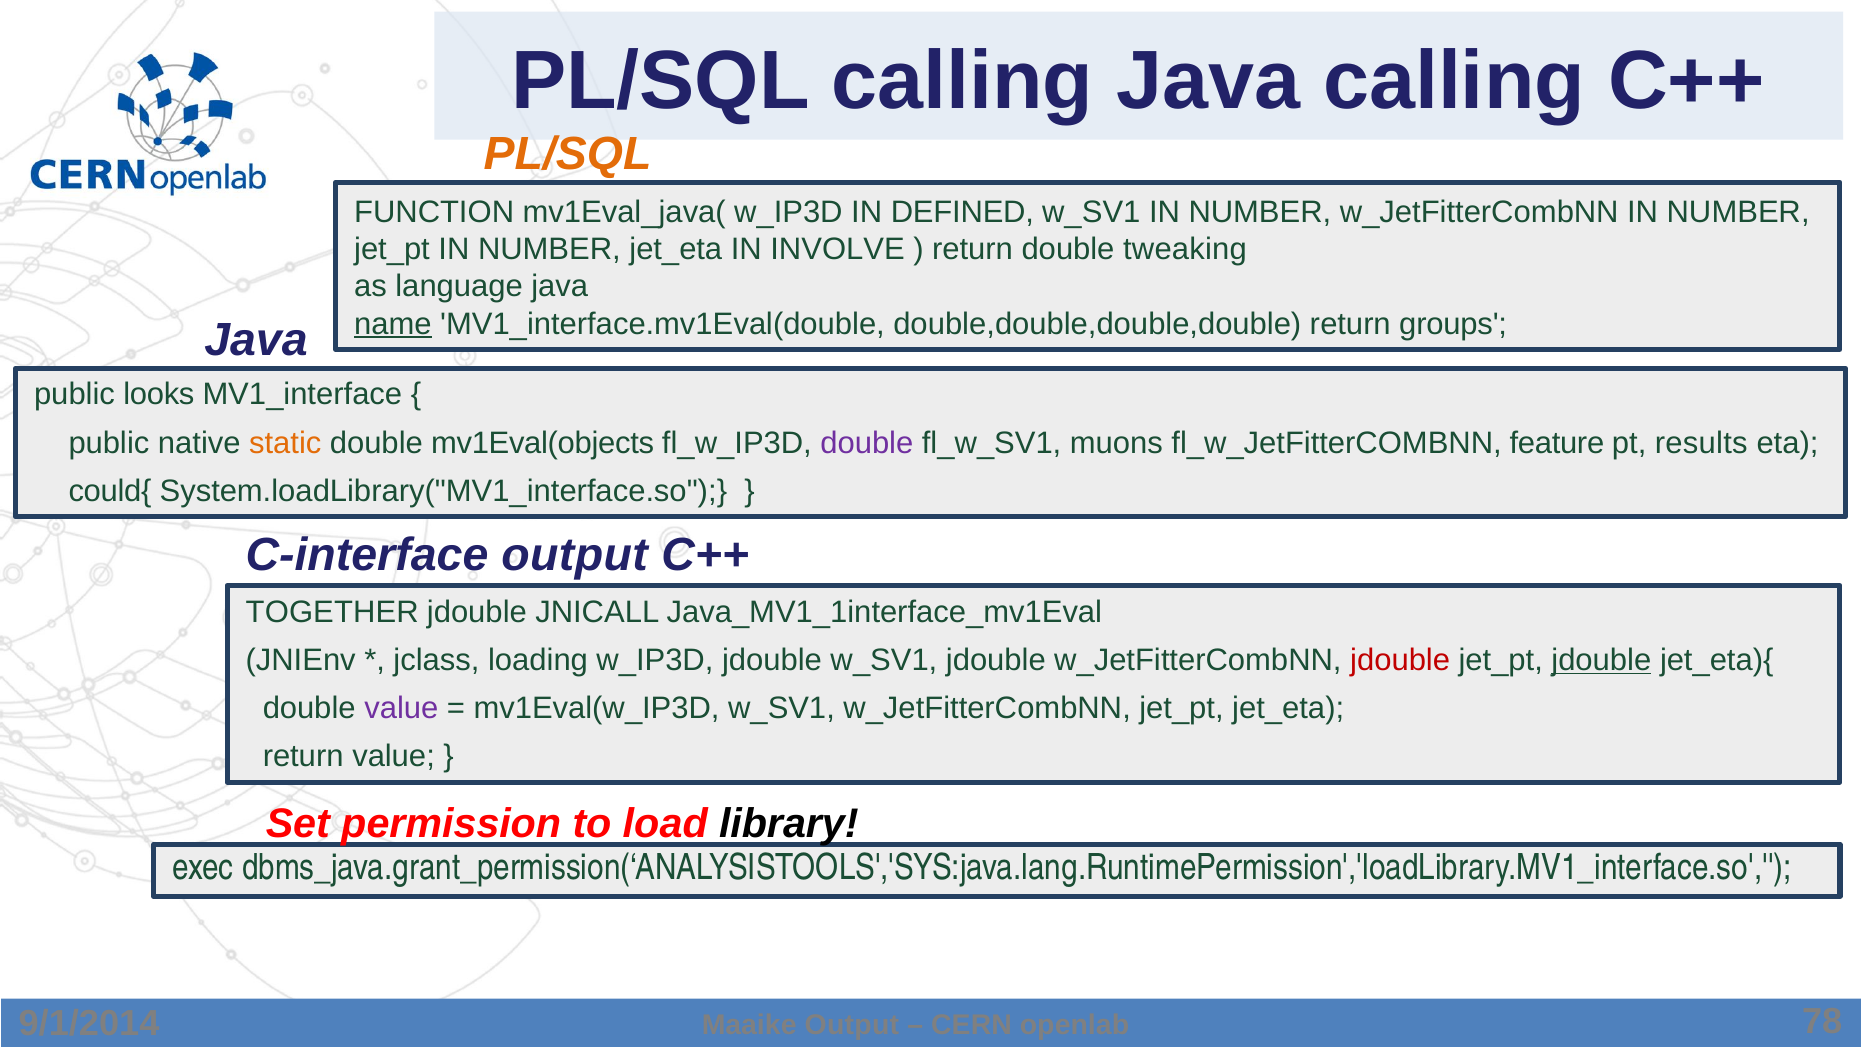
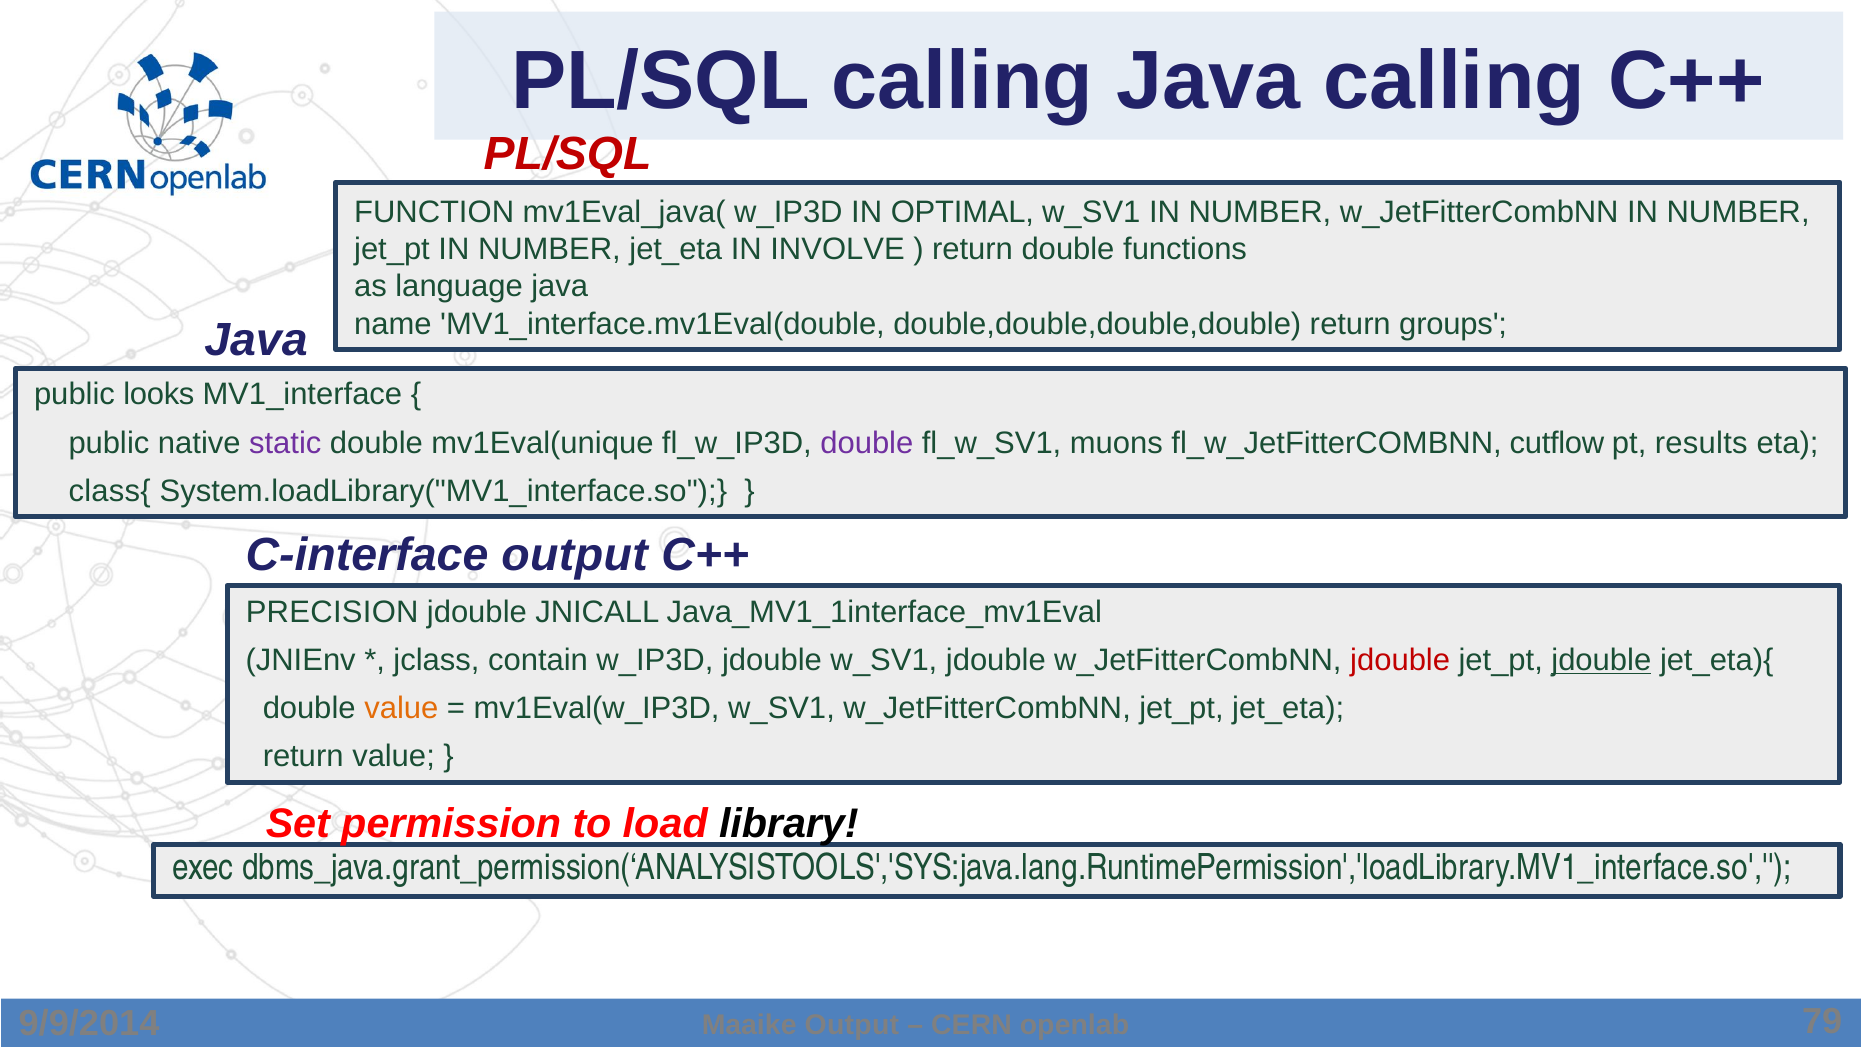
PL/SQL at (567, 154) colour: orange -> red
DEFINED: DEFINED -> OPTIMAL
tweaking: tweaking -> functions
name underline: present -> none
static colour: orange -> purple
mv1Eval(objects: mv1Eval(objects -> mv1Eval(unique
feature: feature -> cutflow
could{: could{ -> class{
TOGETHER: TOGETHER -> PRECISION
loading: loading -> contain
value at (401, 708) colour: purple -> orange
9/1/2014: 9/1/2014 -> 9/9/2014
78: 78 -> 79
